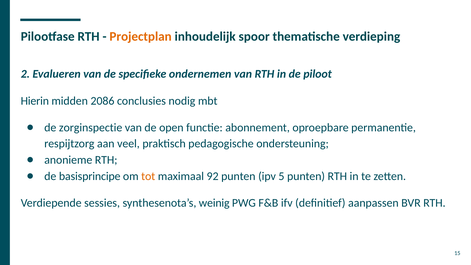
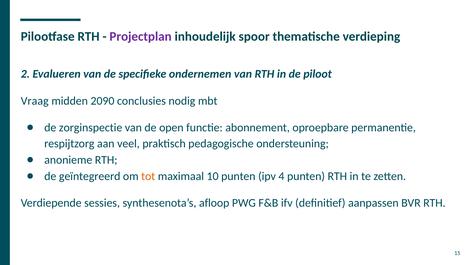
Projectplan colour: orange -> purple
Hierin: Hierin -> Vraag
2086: 2086 -> 2090
basisprincipe: basisprincipe -> geïntegreerd
92: 92 -> 10
5: 5 -> 4
weinig: weinig -> afloop
